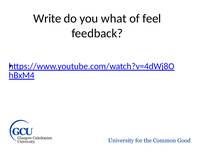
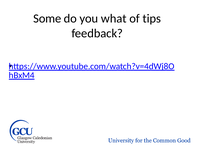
Write: Write -> Some
feel: feel -> tips
